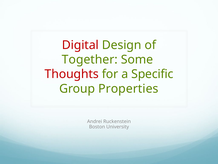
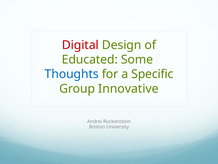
Together: Together -> Educated
Thoughts colour: red -> blue
Properties: Properties -> Innovative
